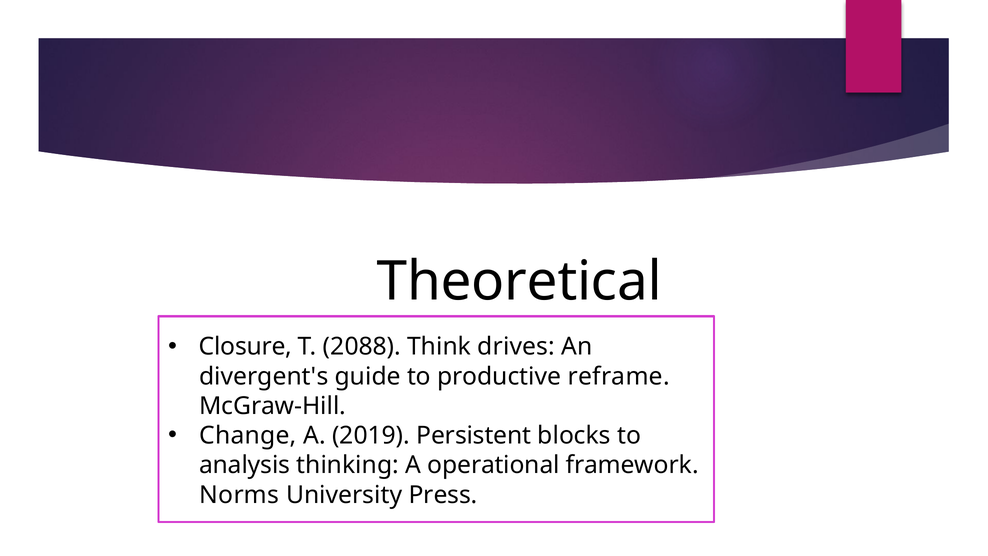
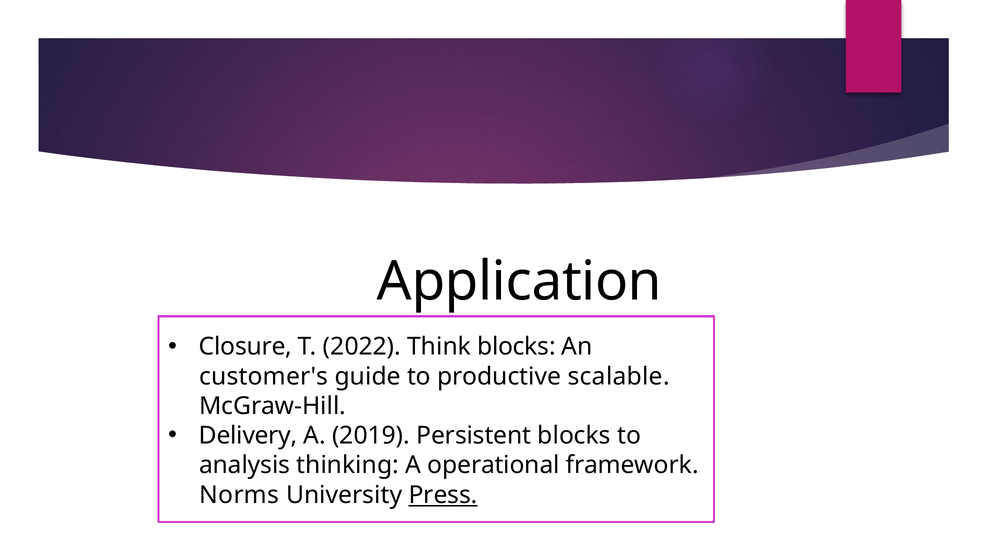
Theoretical: Theoretical -> Application
2088: 2088 -> 2022
Think drives: drives -> blocks
divergent's: divergent's -> customer's
reframe: reframe -> scalable
Change: Change -> Delivery
Press underline: none -> present
